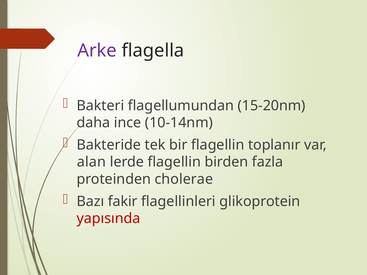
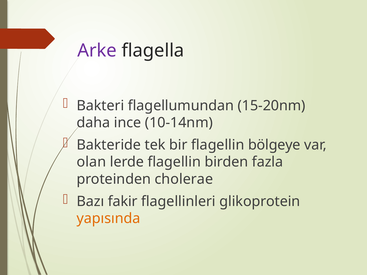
toplanır: toplanır -> bölgeye
alan: alan -> olan
yapısında colour: red -> orange
